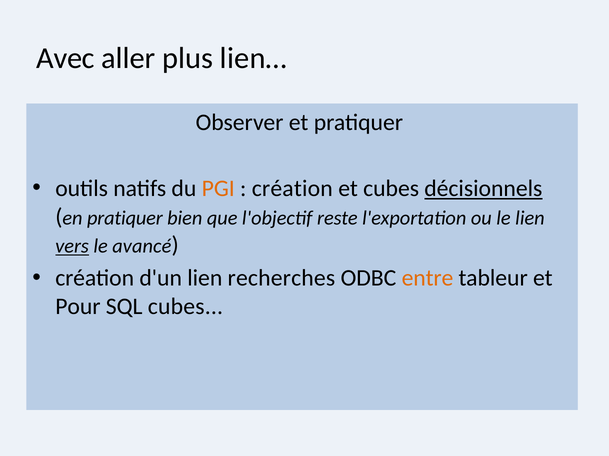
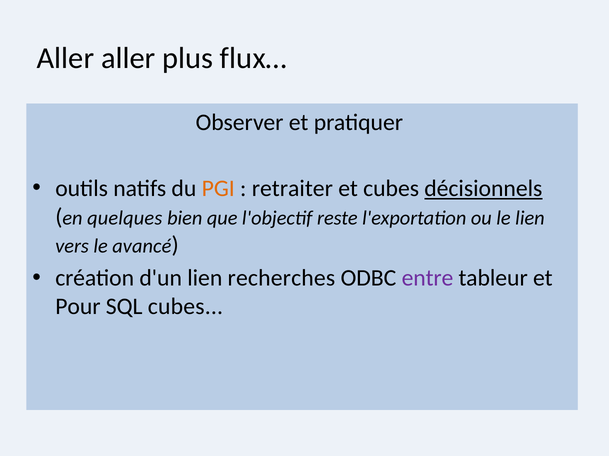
Avec at (66, 58): Avec -> Aller
lien…: lien… -> flux…
création at (292, 189): création -> retraiter
en pratiquer: pratiquer -> quelques
vers underline: present -> none
entre colour: orange -> purple
